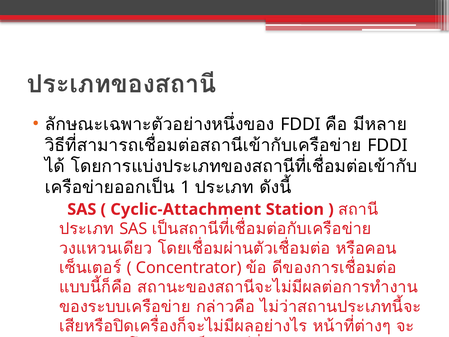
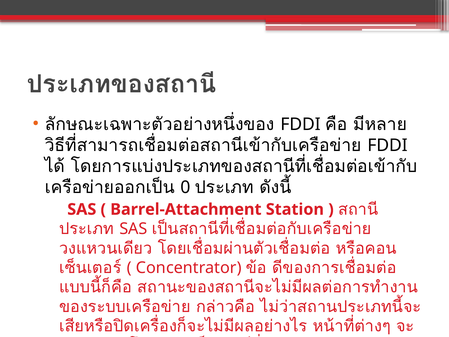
1: 1 -> 0
Cyclic-Attachment: Cyclic-Attachment -> Barrel-Attachment
